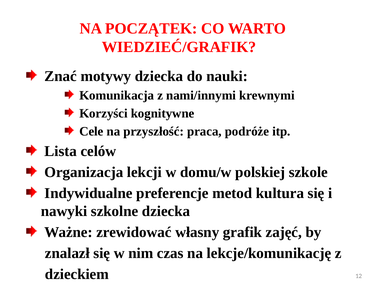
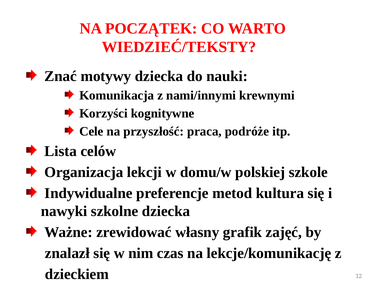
WIEDZIEĆ/GRAFIK: WIEDZIEĆ/GRAFIK -> WIEDZIEĆ/TEKSTY
